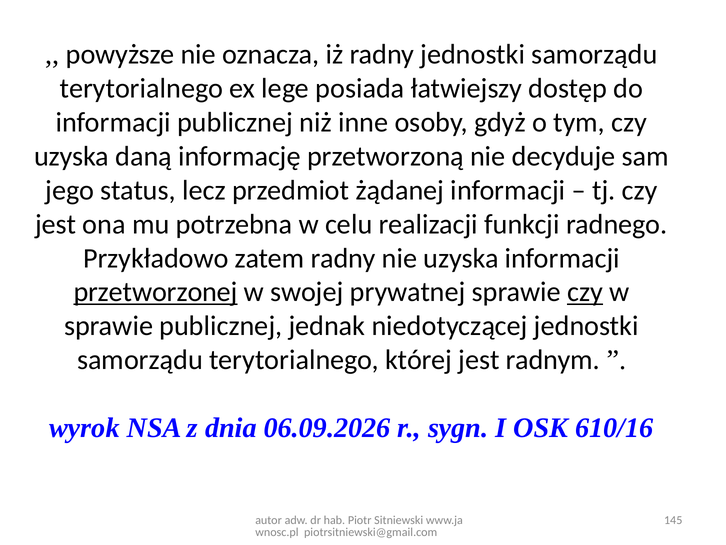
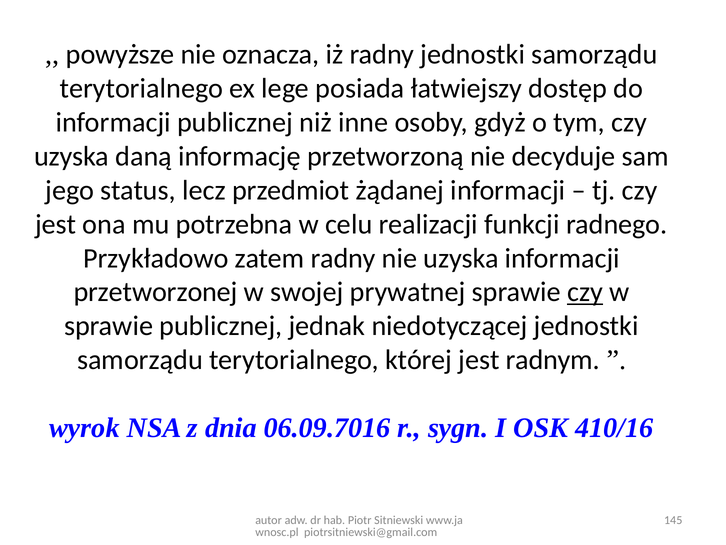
przetworzonej underline: present -> none
06.09.2026: 06.09.2026 -> 06.09.7016
610/16: 610/16 -> 410/16
